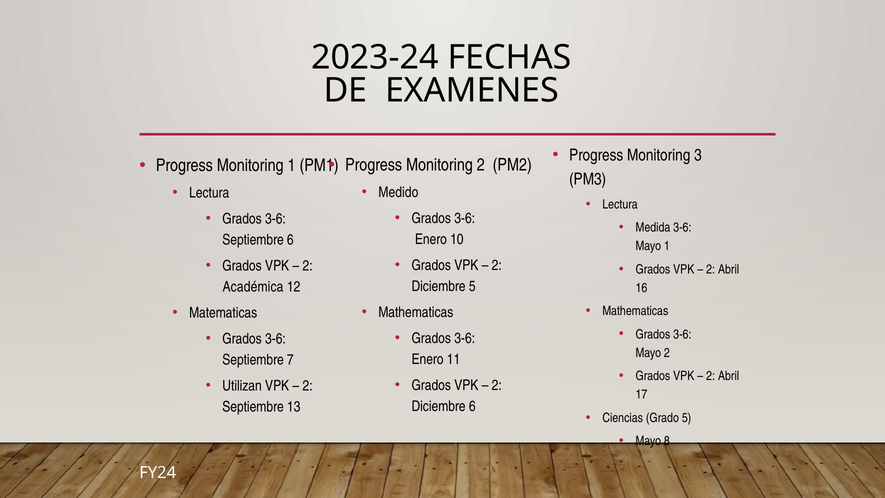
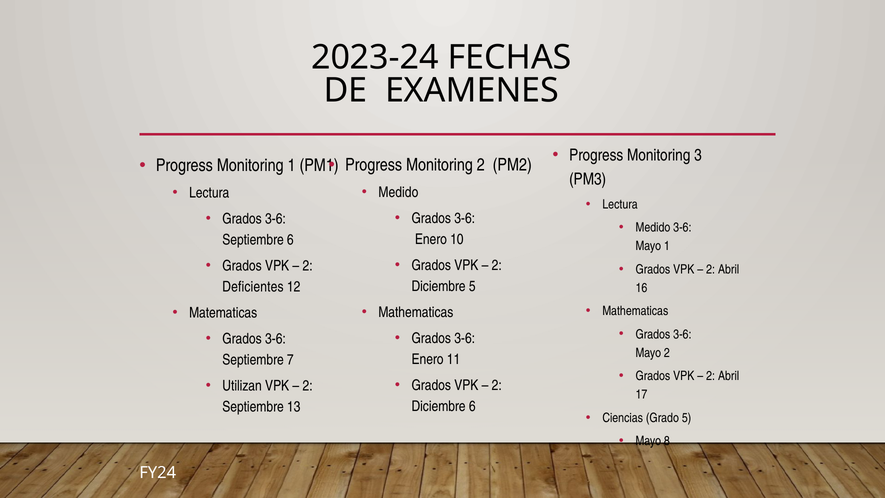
Medida at (653, 227): Medida -> Medido
Académica: Académica -> Deficientes
